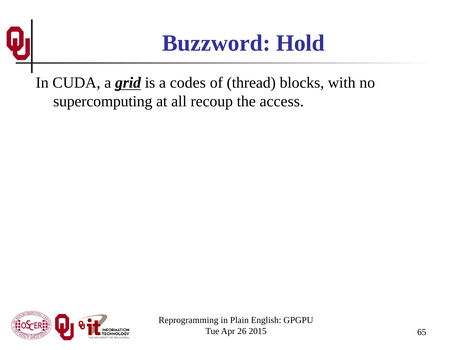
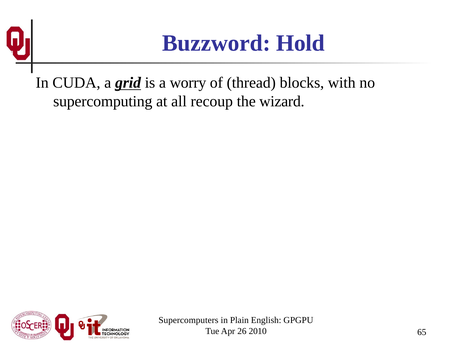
codes: codes -> worry
access: access -> wizard
Reprogramming: Reprogramming -> Supercomputers
2015: 2015 -> 2010
